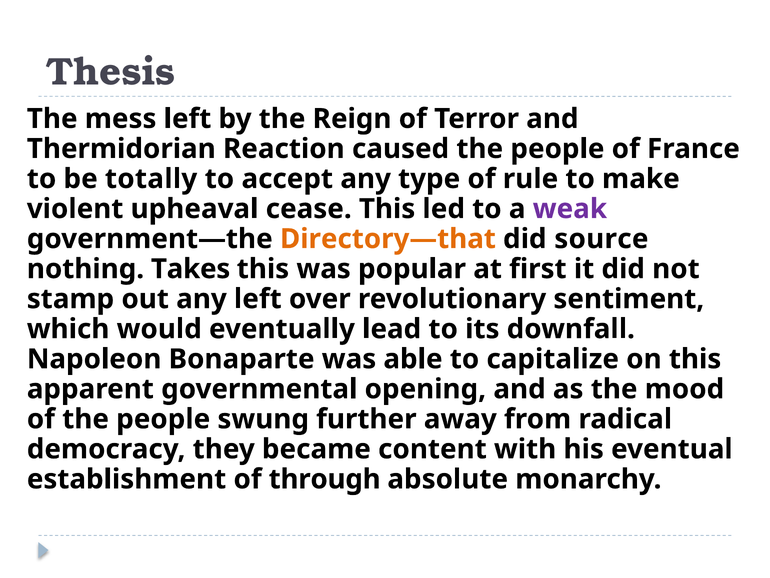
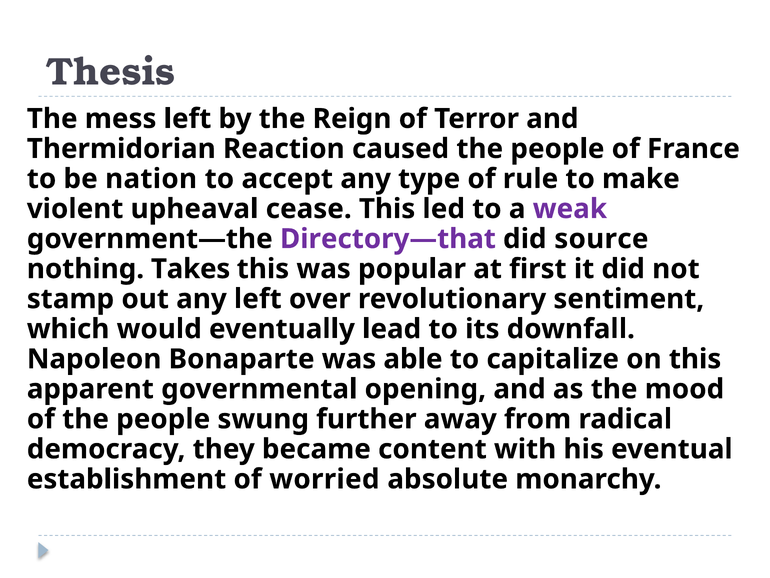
totally: totally -> nation
Directory—that colour: orange -> purple
through: through -> worried
